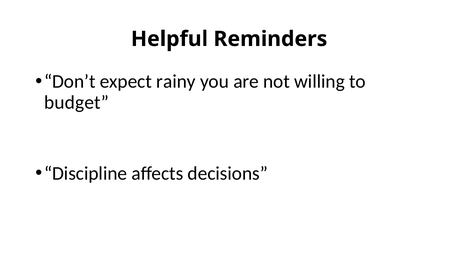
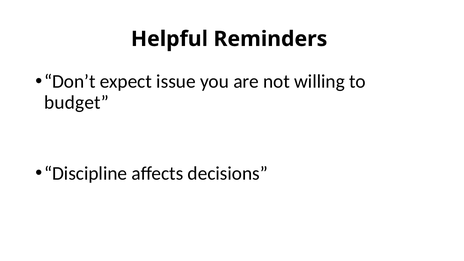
rainy: rainy -> issue
